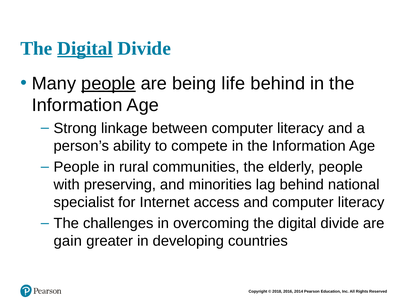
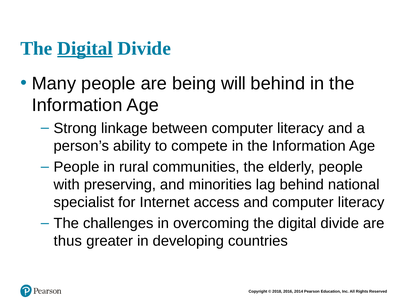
people at (108, 84) underline: present -> none
life: life -> will
gain: gain -> thus
